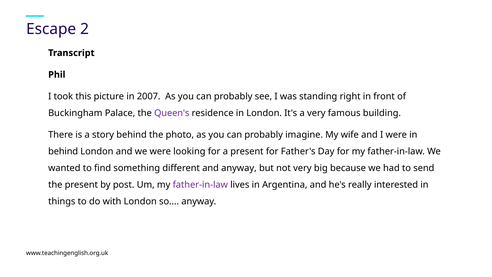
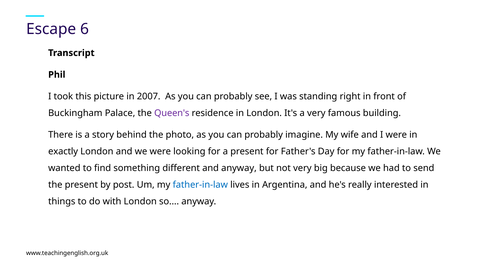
2: 2 -> 6
behind at (63, 151): behind -> exactly
father-in-law at (200, 185) colour: purple -> blue
